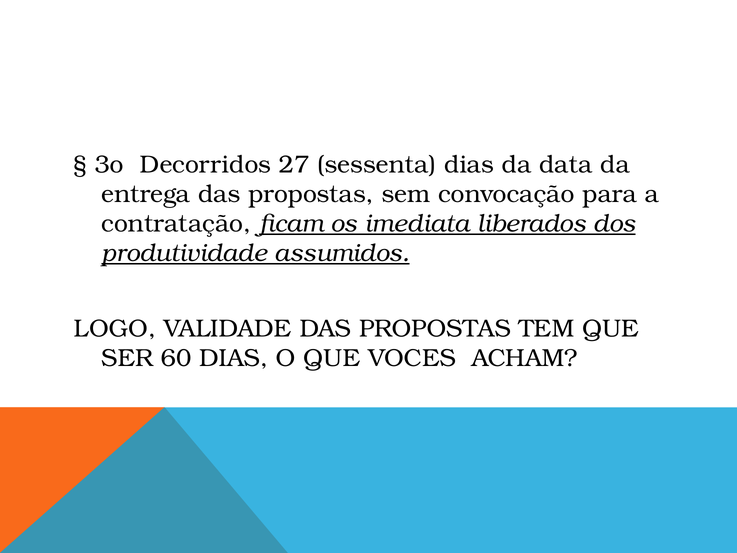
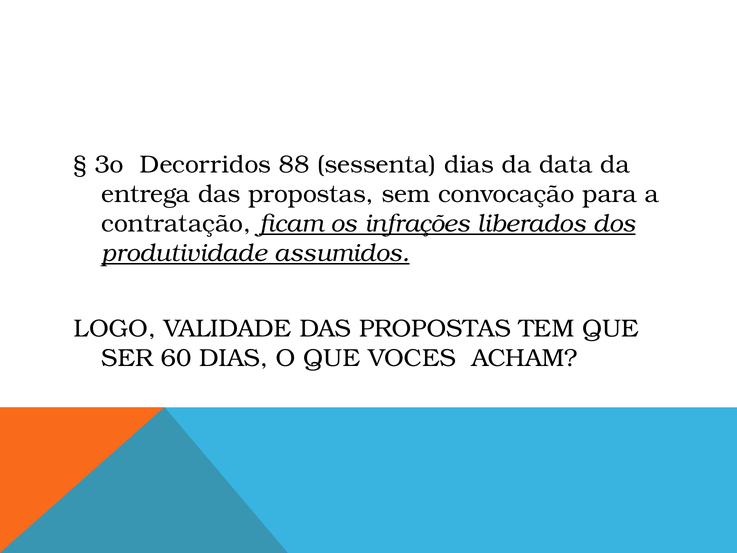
27: 27 -> 88
imediata: imediata -> infrações
